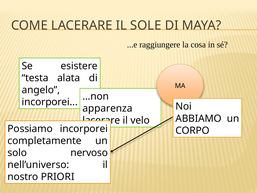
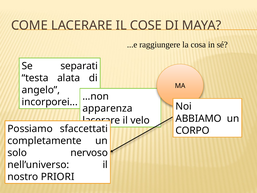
SOLE: SOLE -> COSE
esistere: esistere -> separati
Possiamo incorporei: incorporei -> sfaccettati
